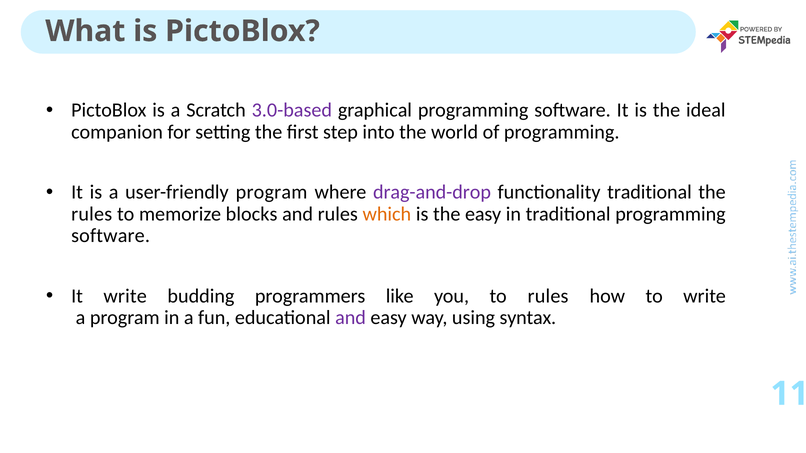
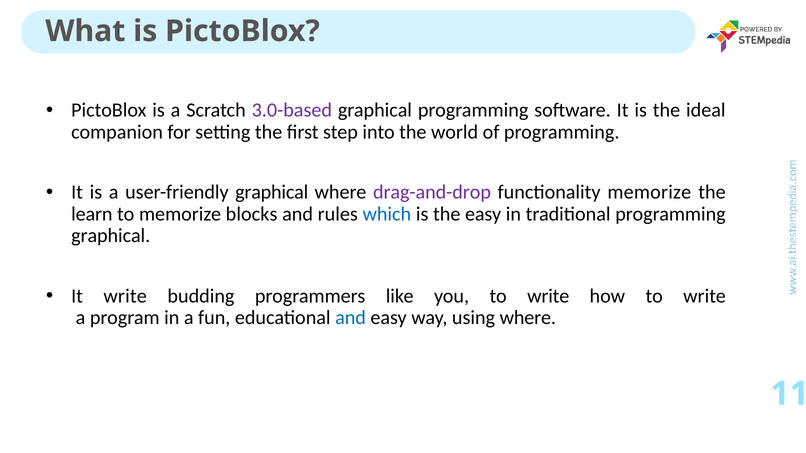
user-friendly program: program -> graphical
functionality traditional: traditional -> memorize
rules at (92, 214): rules -> learn
which colour: orange -> blue
software at (111, 236): software -> graphical
you to rules: rules -> write
and at (351, 318) colour: purple -> blue
using syntax: syntax -> where
